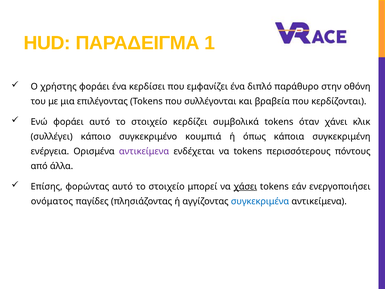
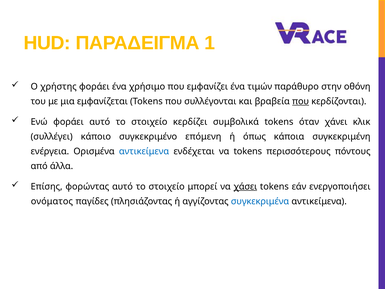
κερδίσει: κερδίσει -> χρήσιμο
διπλό: διπλό -> τιμών
επιλέγοντας: επιλέγοντας -> εμφανίζεται
που at (301, 101) underline: none -> present
κουμπιά: κουμπιά -> επόμενη
αντικείμενα at (144, 151) colour: purple -> blue
